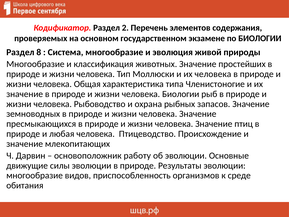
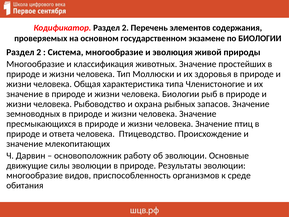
8 at (39, 52): 8 -> 2
их человека: человека -> здоровья
любая: любая -> ответа
